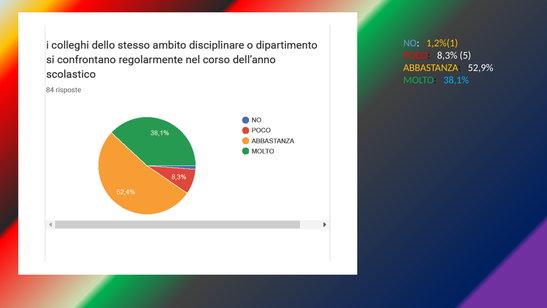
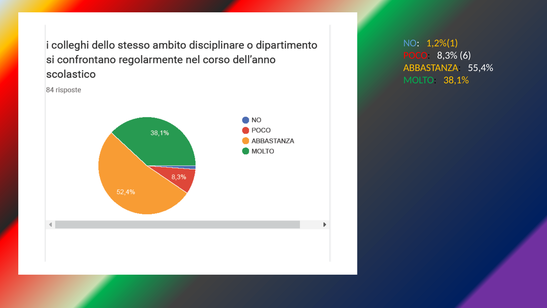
5: 5 -> 6
52,9%: 52,9% -> 55,4%
38,1% colour: light blue -> yellow
